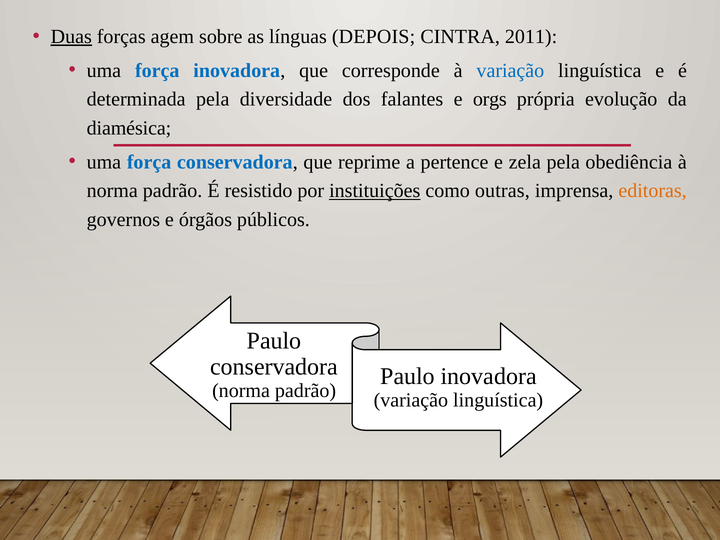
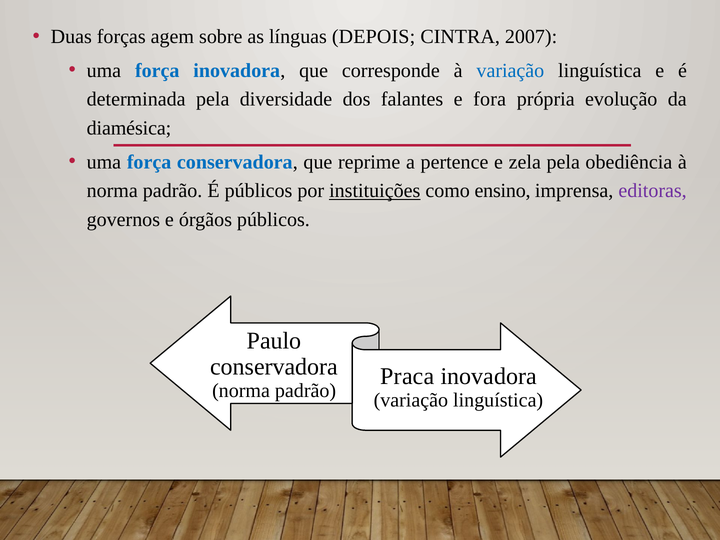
Duas underline: present -> none
2011: 2011 -> 2007
orgs: orgs -> fora
É resistido: resistido -> públicos
outras: outras -> ensino
editoras colour: orange -> purple
Paulo at (407, 377): Paulo -> Praca
